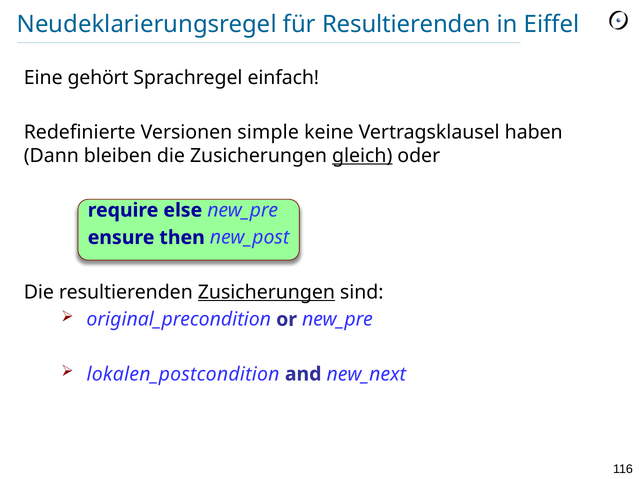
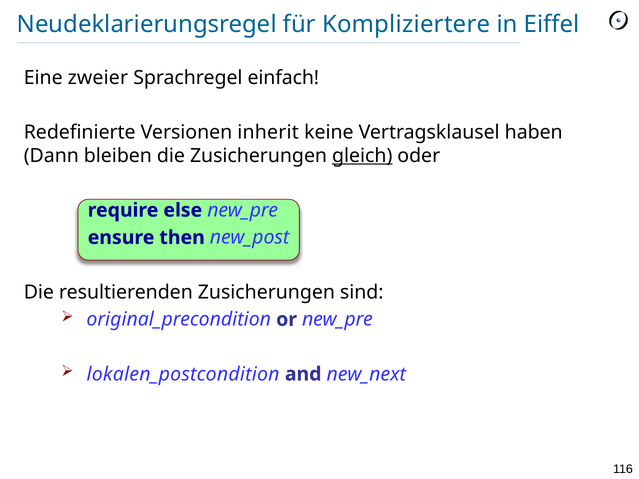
für Resultierenden: Resultierenden -> Kompliziertere
gehört: gehört -> zweier
simple: simple -> inherit
Zusicherungen at (266, 292) underline: present -> none
